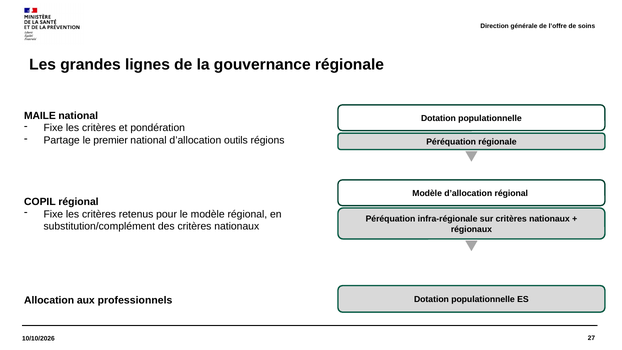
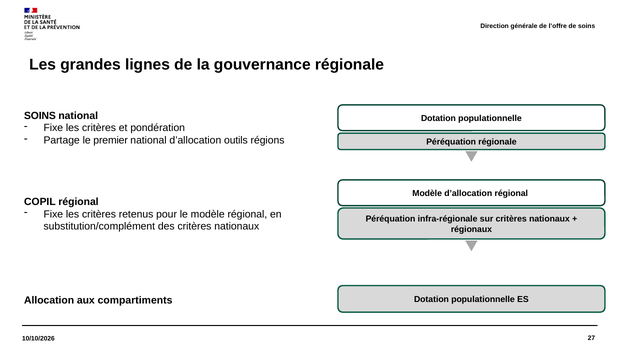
MAILE at (40, 116): MAILE -> SOINS
professionnels: professionnels -> compartiments
